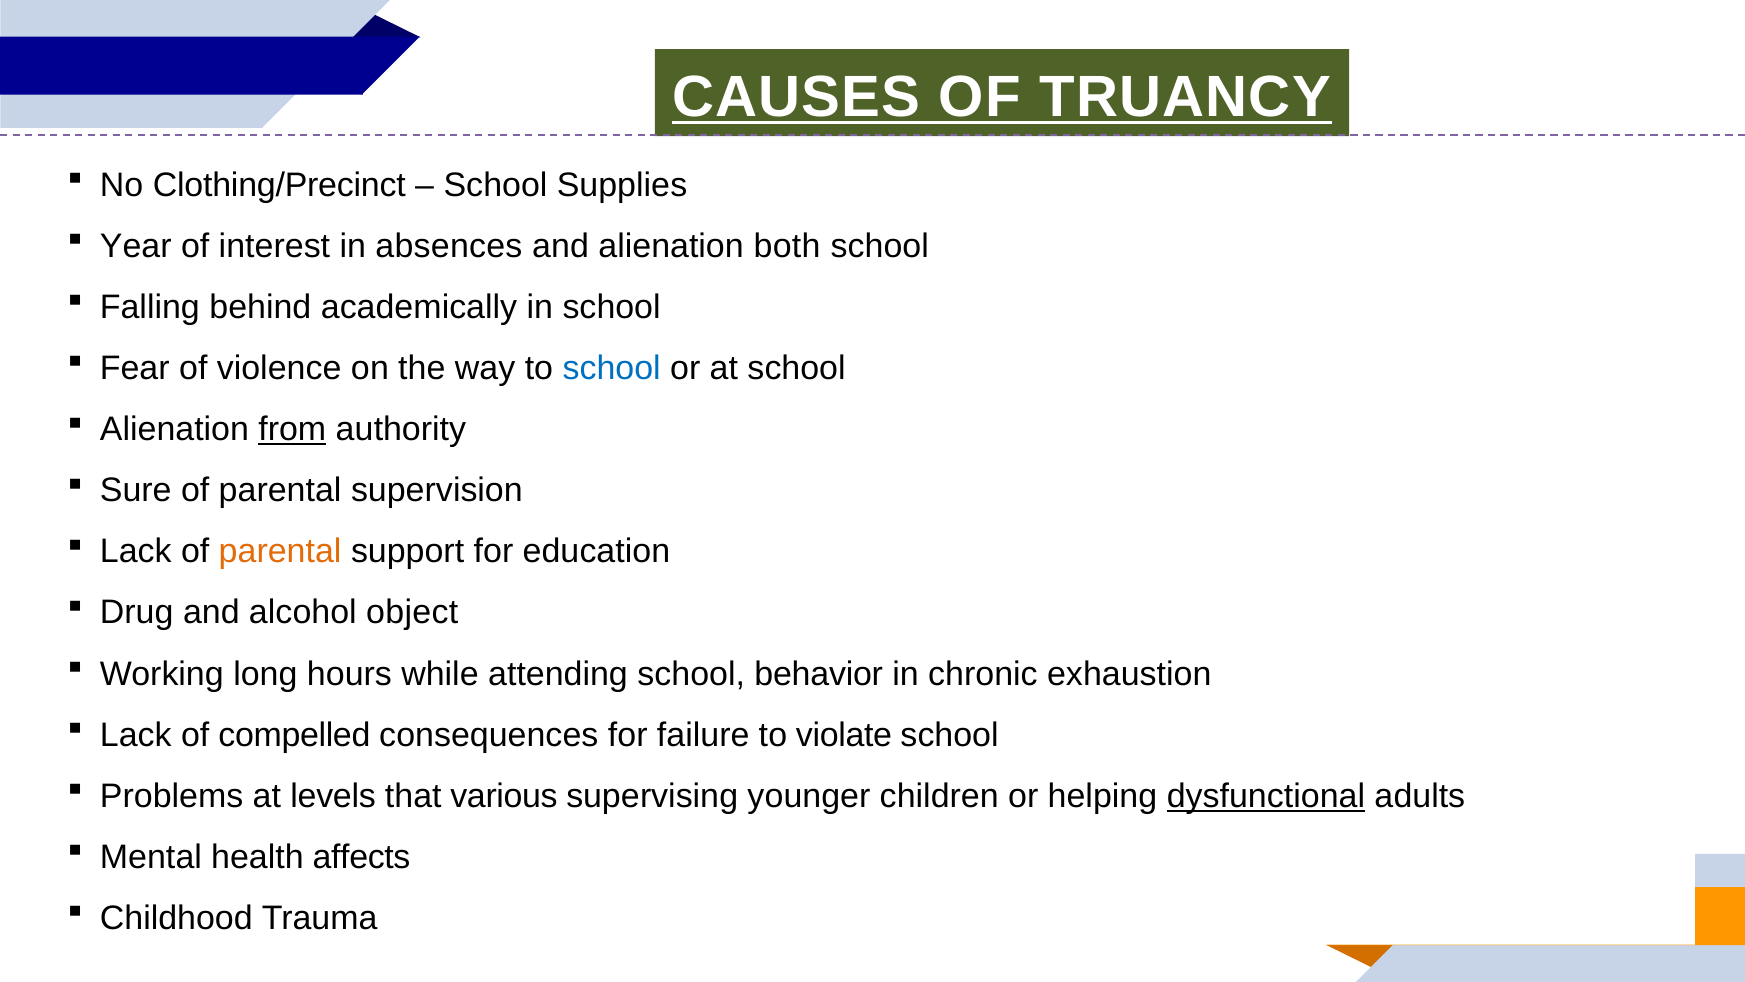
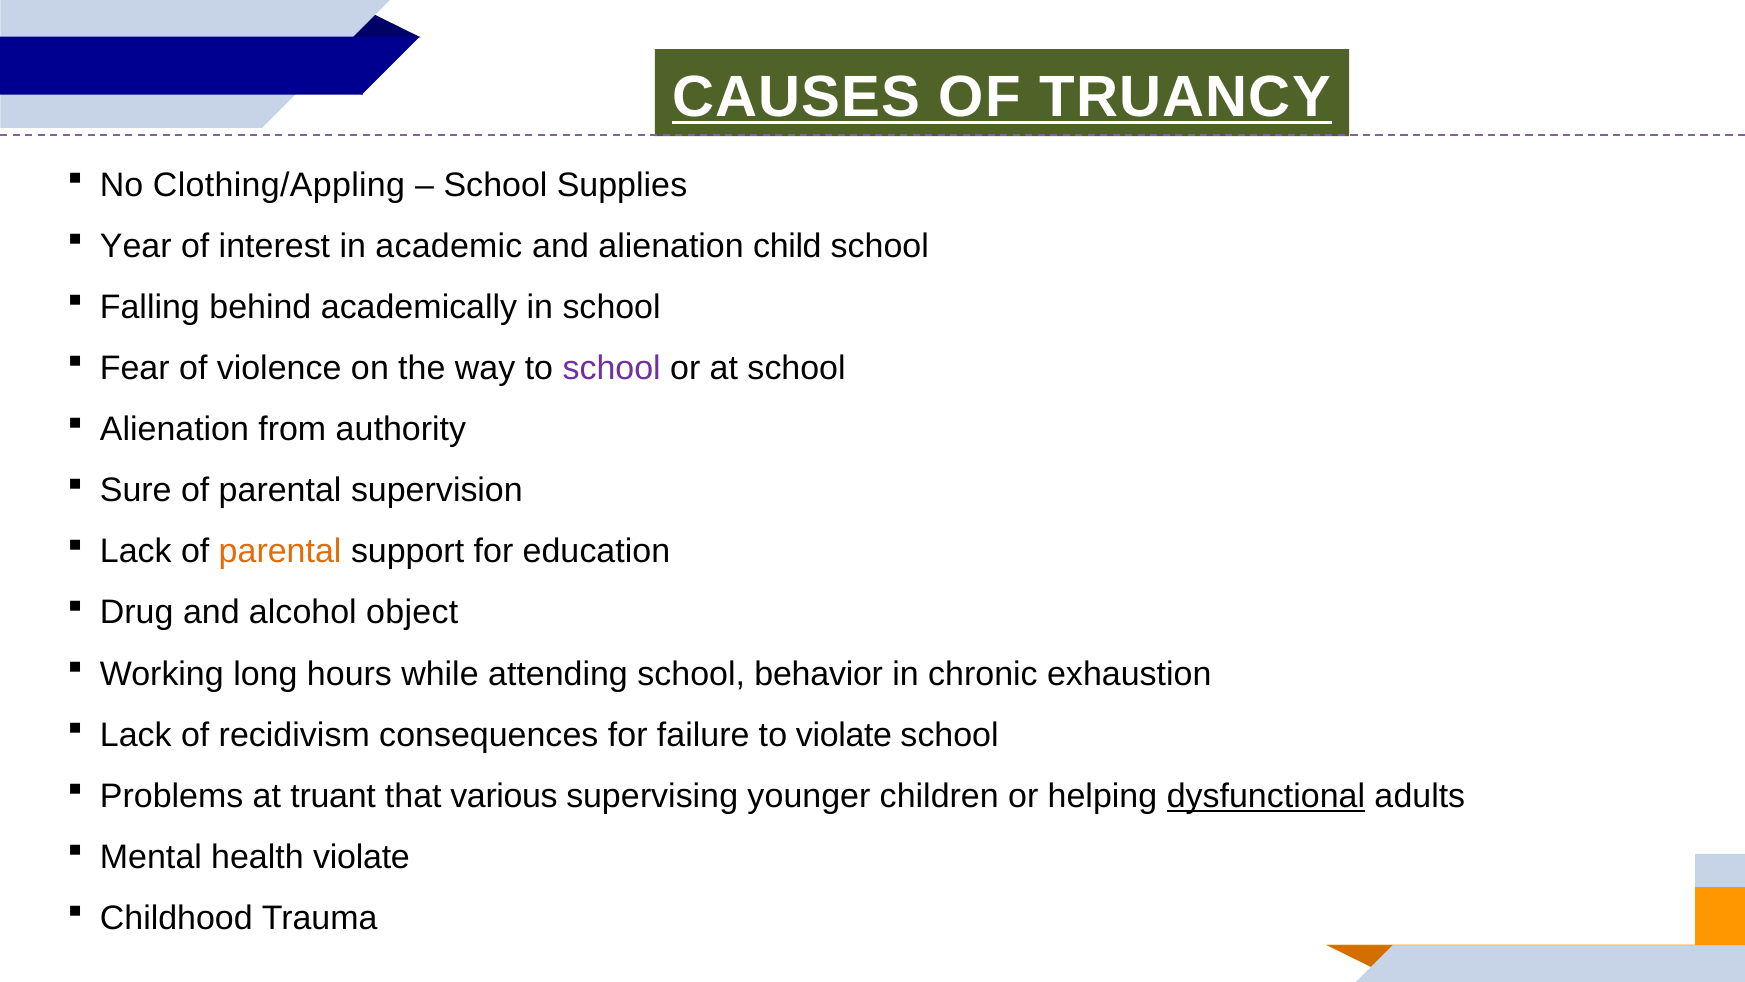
Clothing/Precinct: Clothing/Precinct -> Clothing/Appling
absences: absences -> academic
both: both -> child
school at (612, 368) colour: blue -> purple
from underline: present -> none
compelled: compelled -> recidivism
levels: levels -> truant
health affects: affects -> violate
